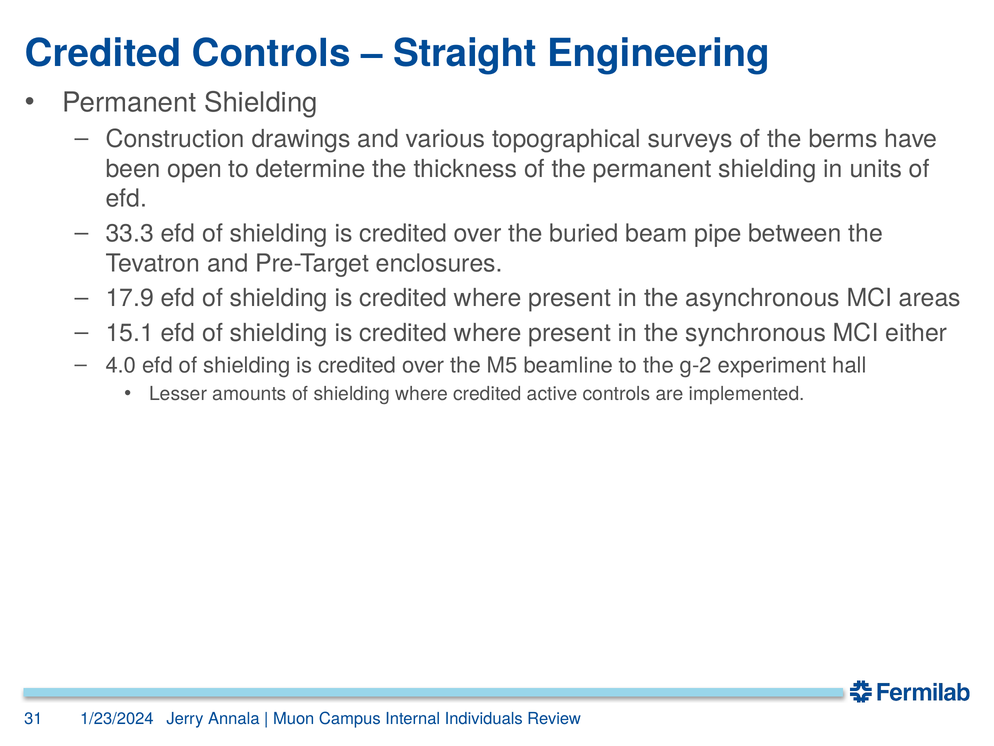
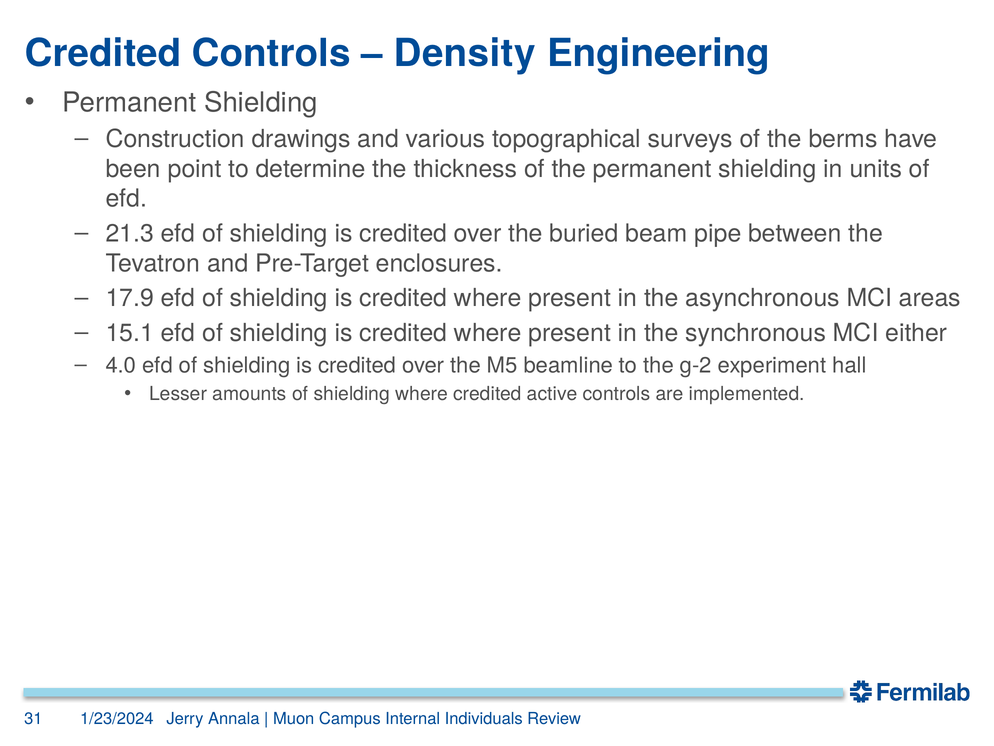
Straight: Straight -> Density
open: open -> point
33.3: 33.3 -> 21.3
